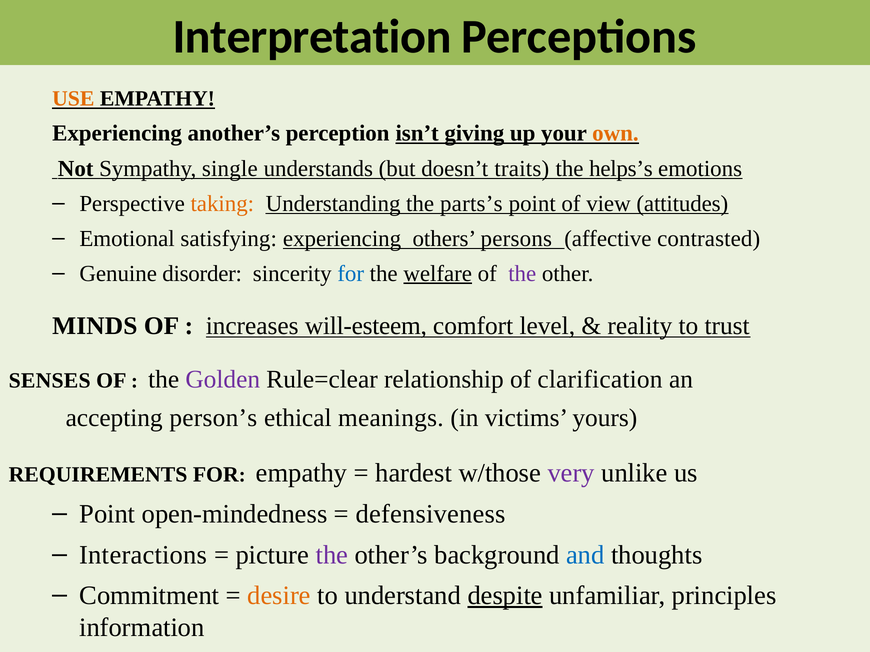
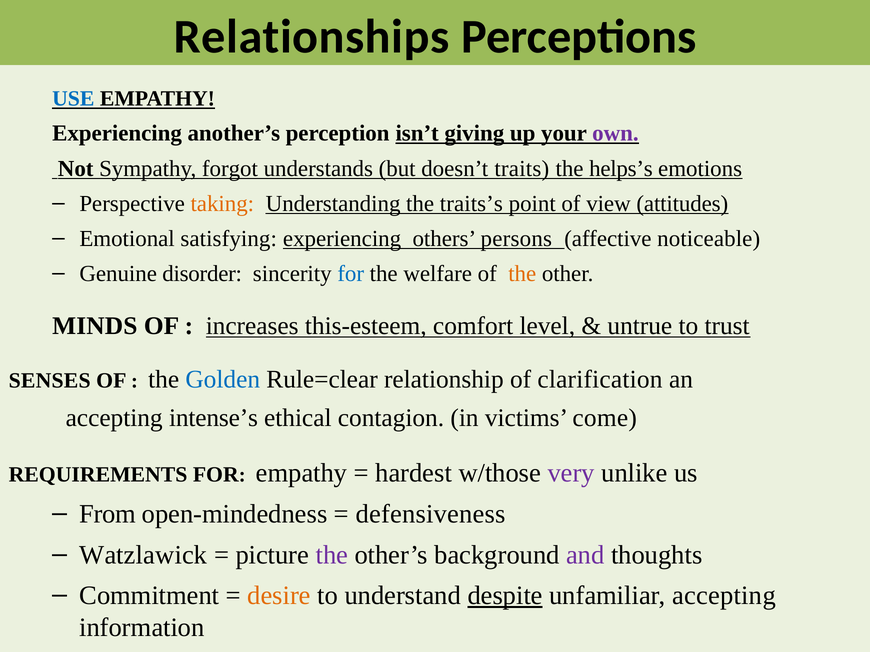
Interpretation: Interpretation -> Relationships
USE colour: orange -> blue
own colour: orange -> purple
single: single -> forgot
parts’s: parts’s -> traits’s
contrasted: contrasted -> noticeable
welfare underline: present -> none
the at (522, 274) colour: purple -> orange
will-esteem: will-esteem -> this-esteem
reality: reality -> untrue
Golden colour: purple -> blue
person’s: person’s -> intense’s
meanings: meanings -> contagion
yours: yours -> come
Point at (107, 514): Point -> From
Interactions: Interactions -> Watzlawick
and colour: blue -> purple
unfamiliar principles: principles -> accepting
